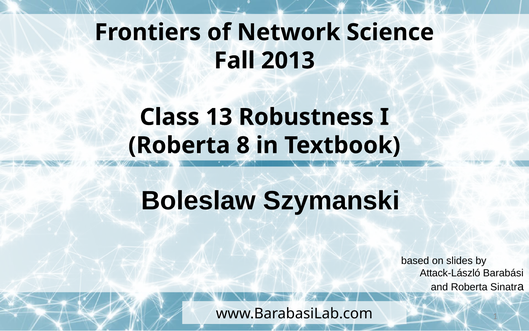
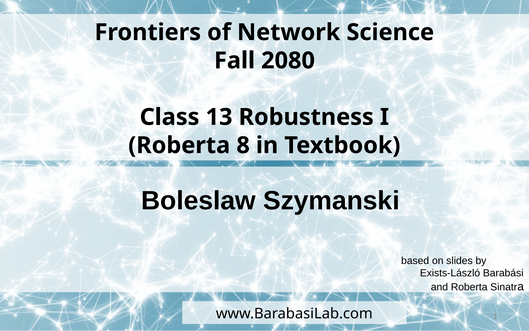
2013: 2013 -> 2080
Attack-László: Attack-László -> Exists-László
